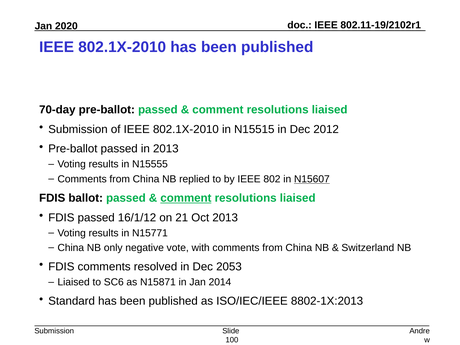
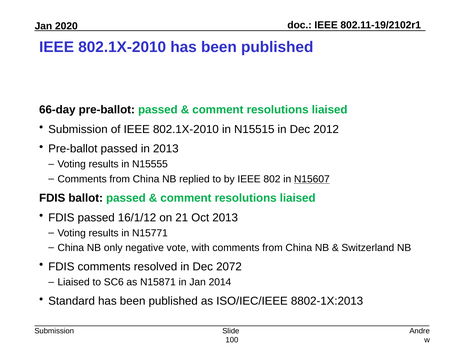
70-day: 70-day -> 66-day
comment at (186, 198) underline: present -> none
2053: 2053 -> 2072
